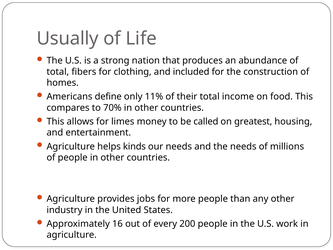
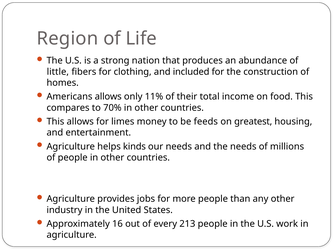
Usually: Usually -> Region
total at (58, 72): total -> little
Americans define: define -> allows
called: called -> feeds
200: 200 -> 213
